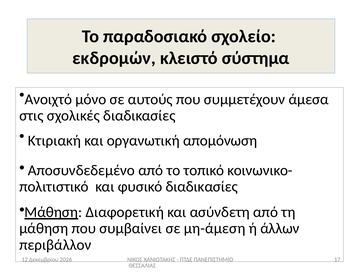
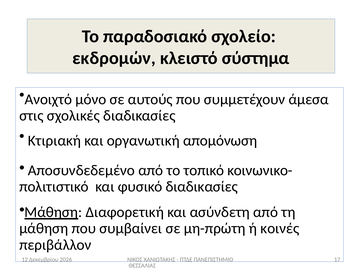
μη-άμεση: μη-άμεση -> μη-πρώτη
άλλων: άλλων -> κοινές
